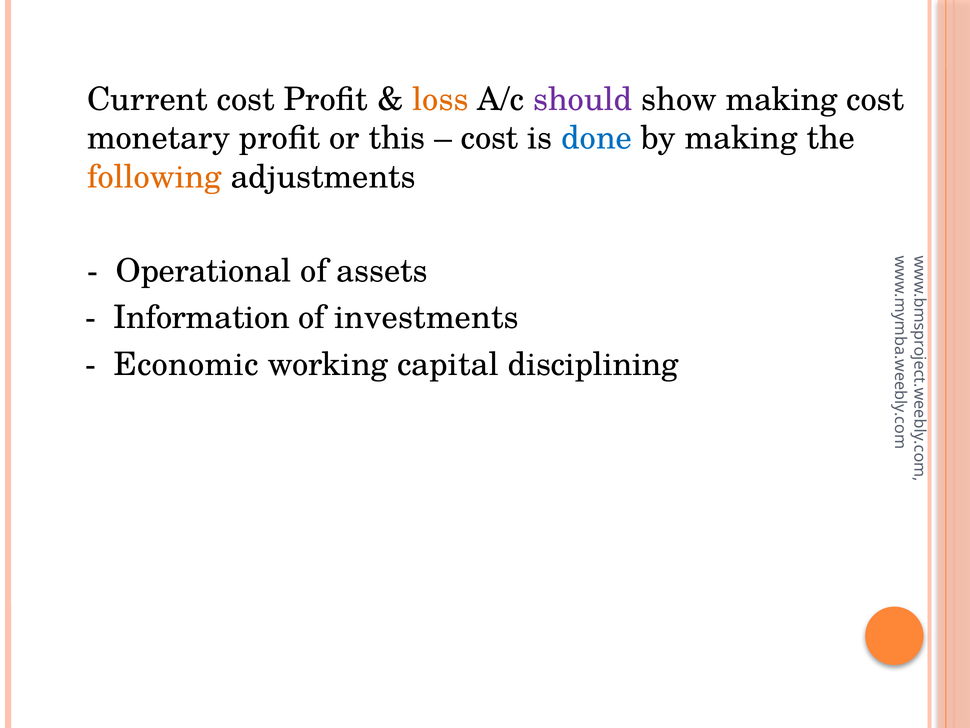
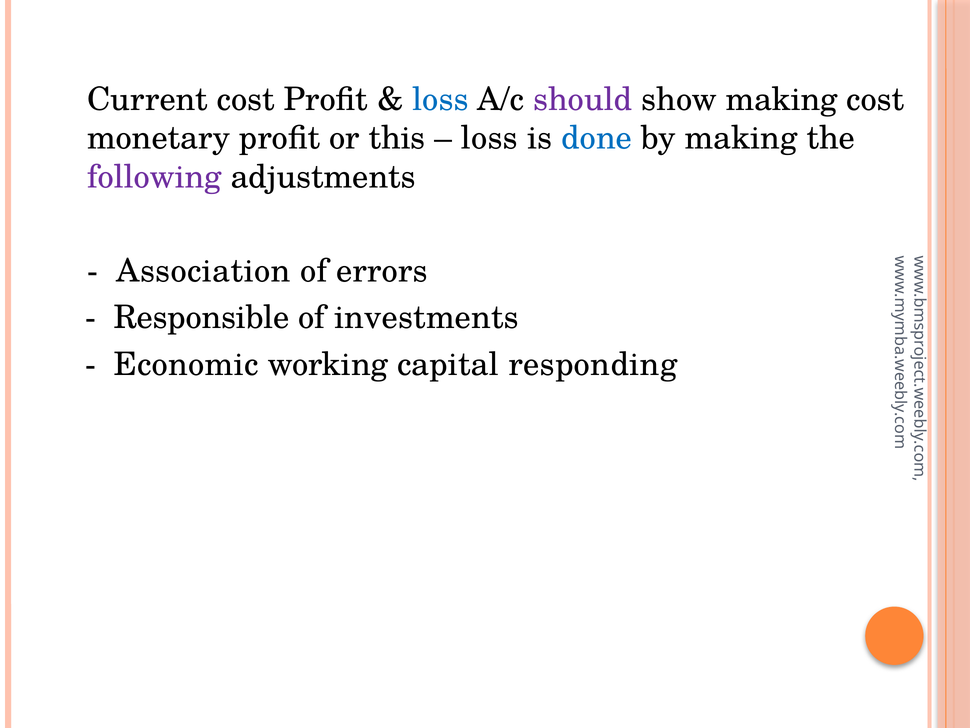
loss at (440, 99) colour: orange -> blue
cost at (490, 138): cost -> loss
following colour: orange -> purple
Operational: Operational -> Association
assets: assets -> errors
Information: Information -> Responsible
disciplining: disciplining -> responding
